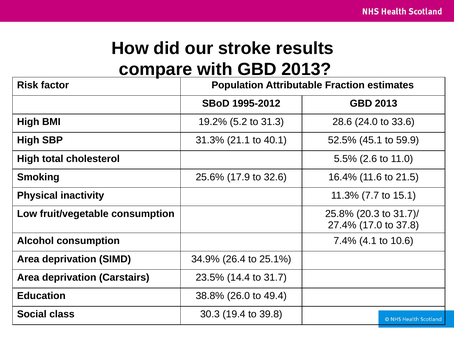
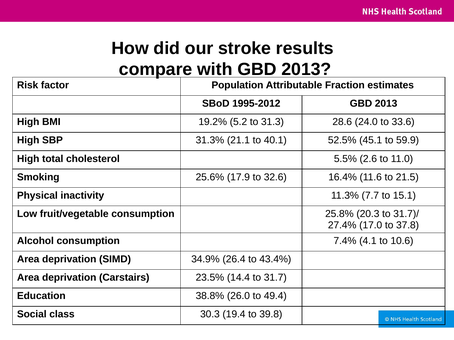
25.1%: 25.1% -> 43.4%
